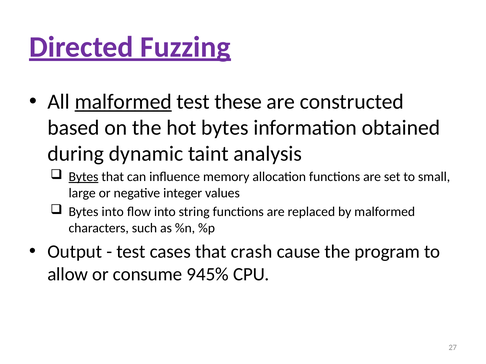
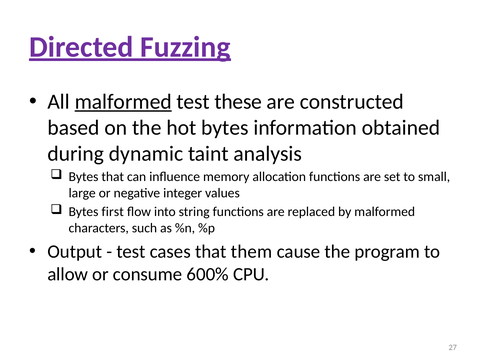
Bytes at (84, 177) underline: present -> none
Bytes into: into -> first
crash: crash -> them
945%: 945% -> 600%
